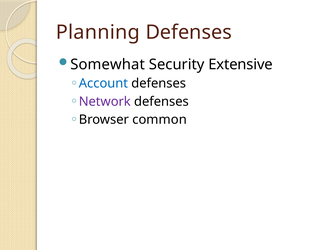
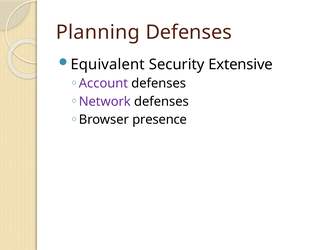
Somewhat: Somewhat -> Equivalent
Account colour: blue -> purple
common: common -> presence
